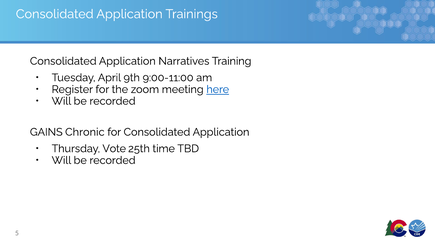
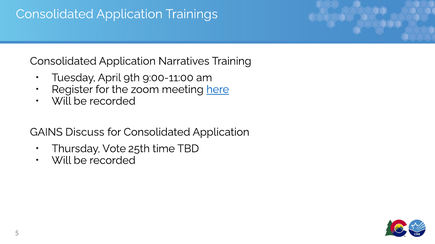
Chronic: Chronic -> Discuss
